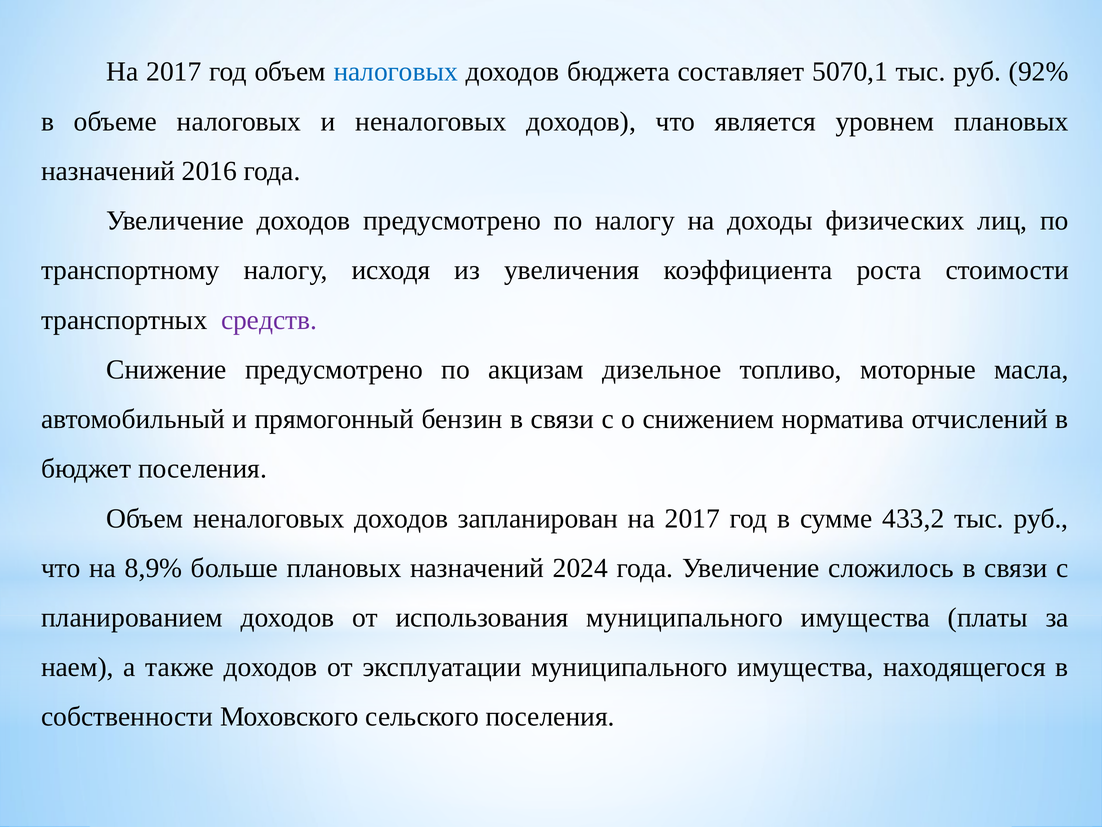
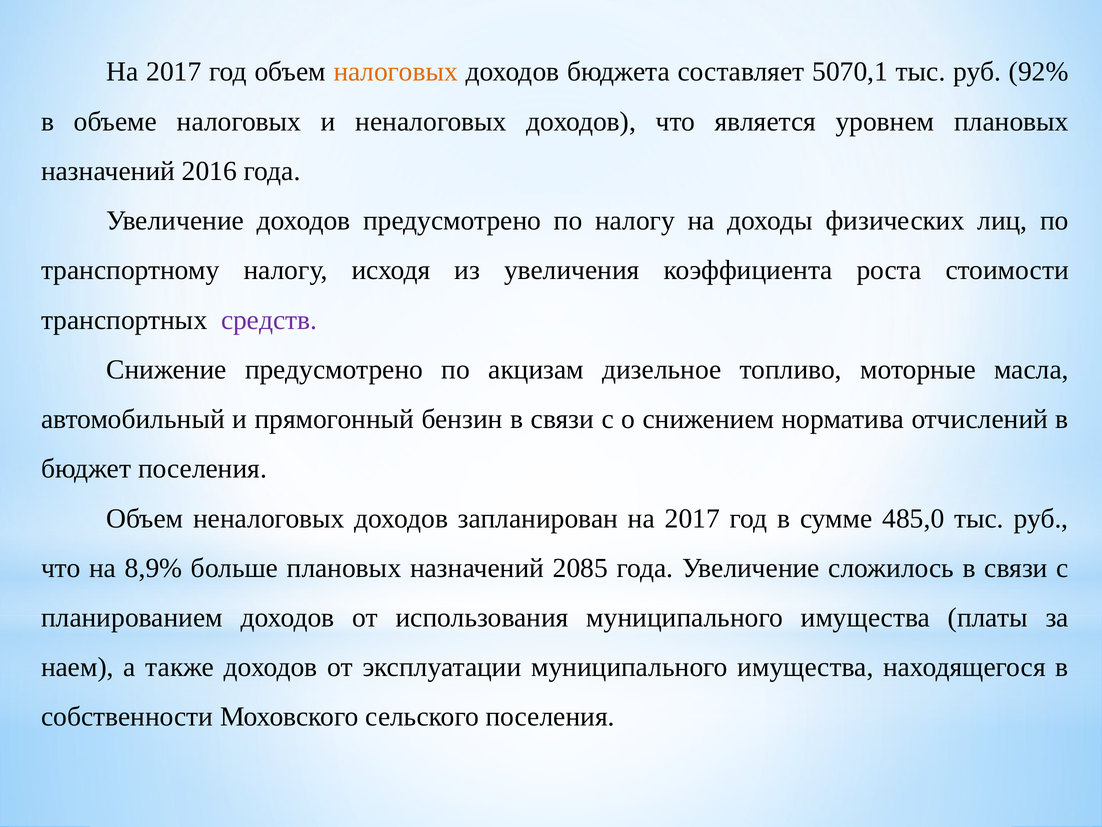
налоговых at (396, 72) colour: blue -> orange
433,2: 433,2 -> 485,0
2024: 2024 -> 2085
